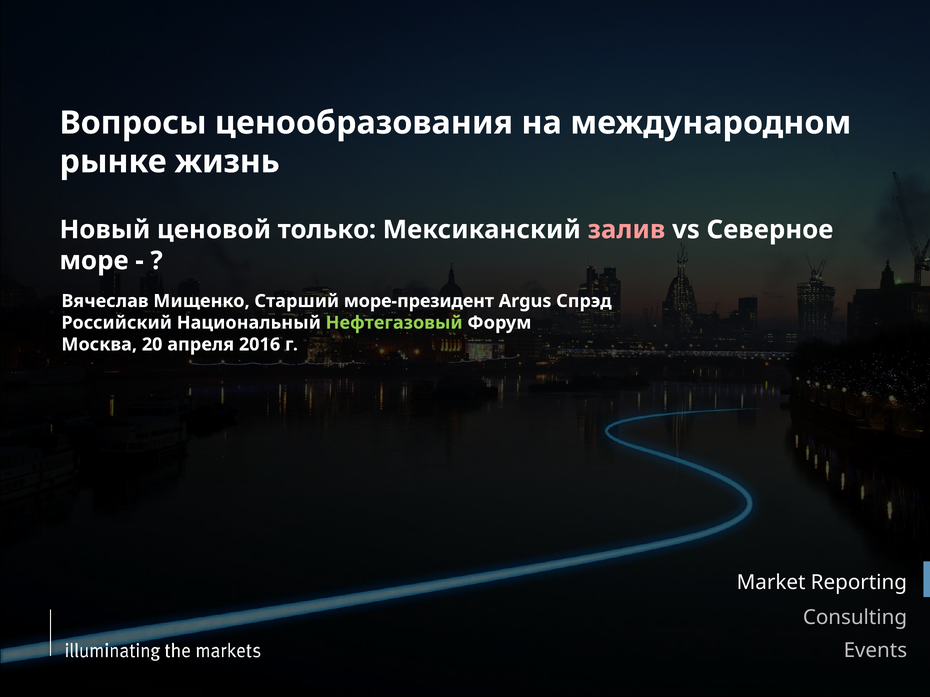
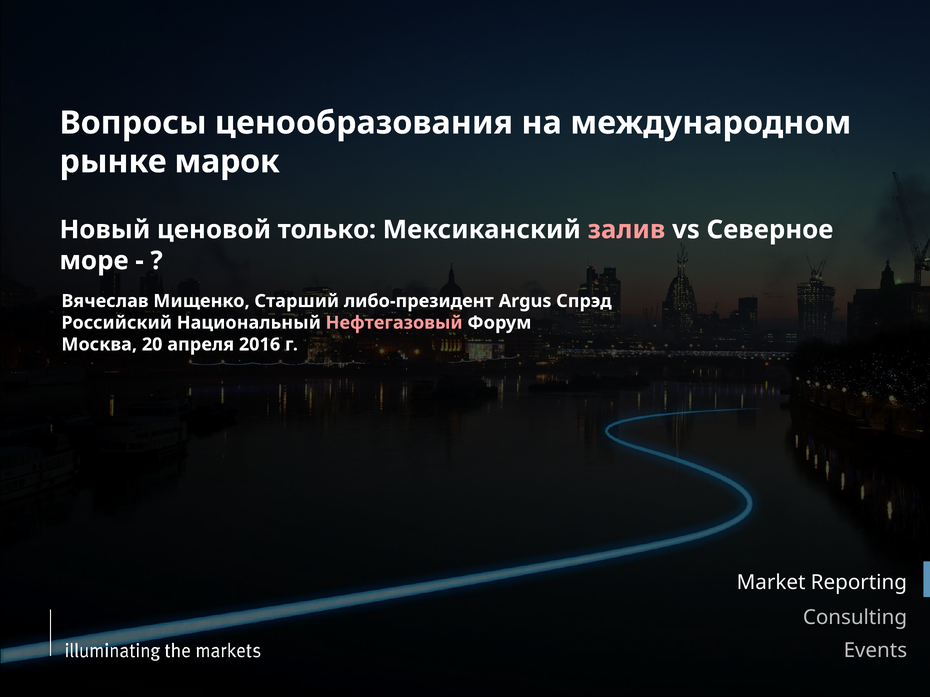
жизнь: жизнь -> марок
море-президент: море-президент -> либо-президент
Нефтегазовый colour: light green -> pink
